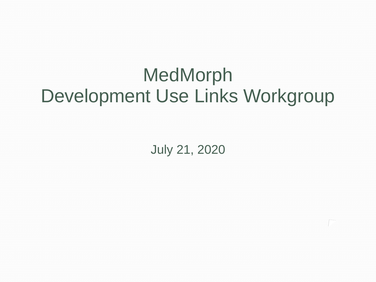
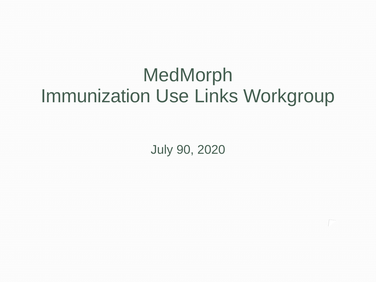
Development: Development -> Immunization
21: 21 -> 90
